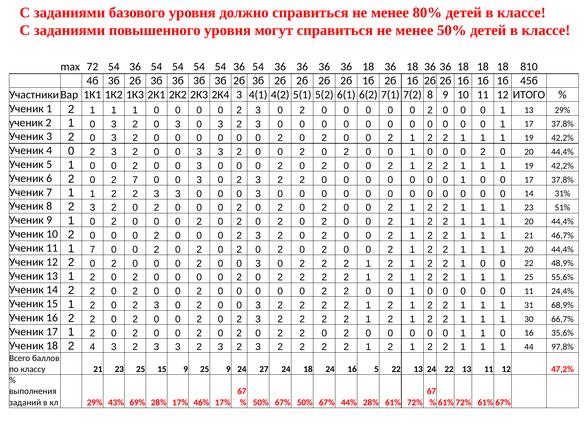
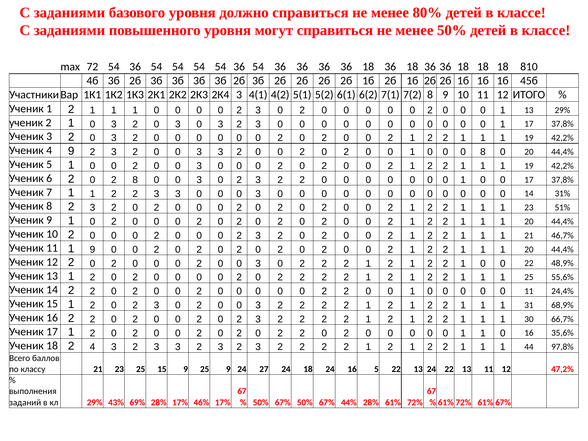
4 0: 0 -> 9
2 at (483, 152): 2 -> 8
2 7: 7 -> 8
1 7: 7 -> 9
